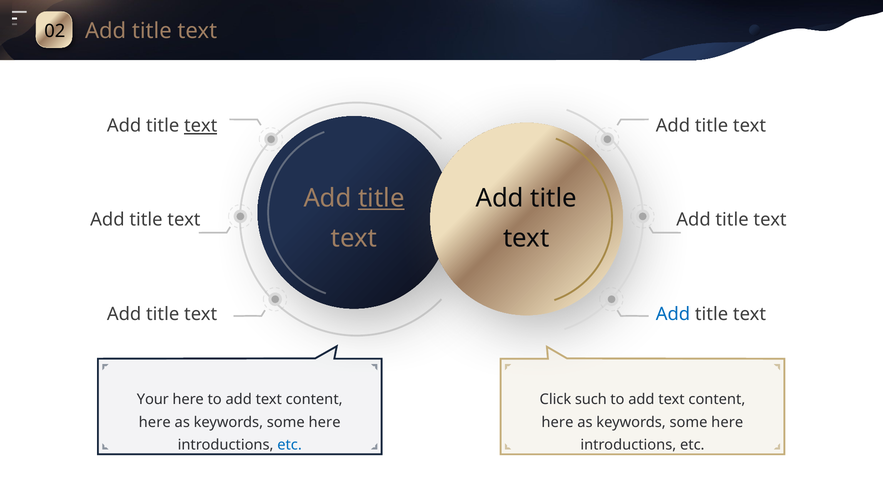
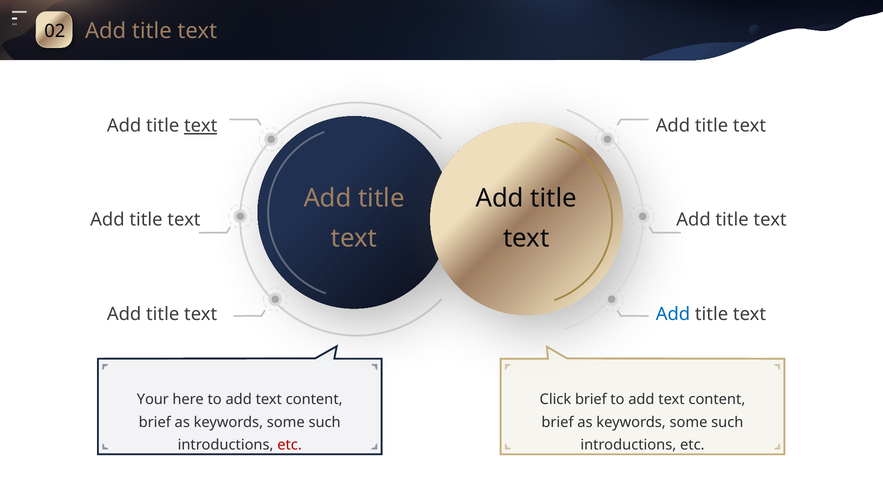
title at (381, 199) underline: present -> none
Click such: such -> brief
here at (155, 423): here -> brief
here at (325, 423): here -> such
here at (557, 423): here -> brief
here at (727, 423): here -> such
etc at (290, 446) colour: blue -> red
